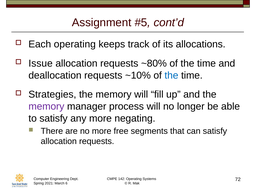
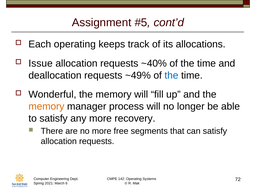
~80%: ~80% -> ~40%
~10%: ~10% -> ~49%
Strategies: Strategies -> Wonderful
memory at (46, 106) colour: purple -> orange
negating: negating -> recovery
